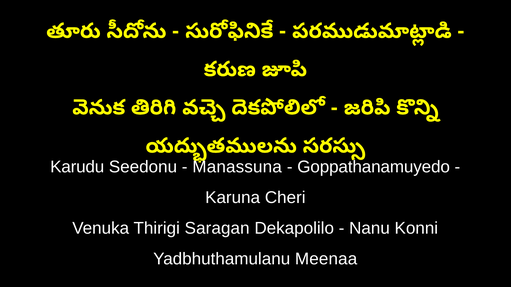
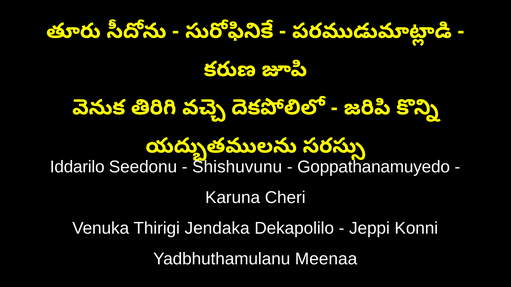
Karudu: Karudu -> Iddarilo
Manassuna: Manassuna -> Shishuvunu
Saragan: Saragan -> Jendaka
Nanu: Nanu -> Jeppi
